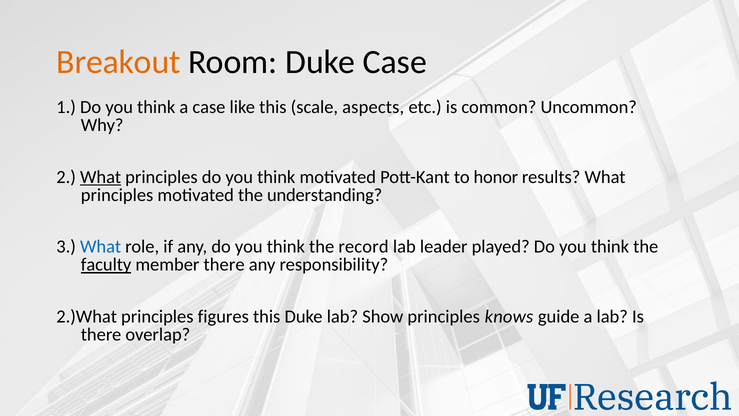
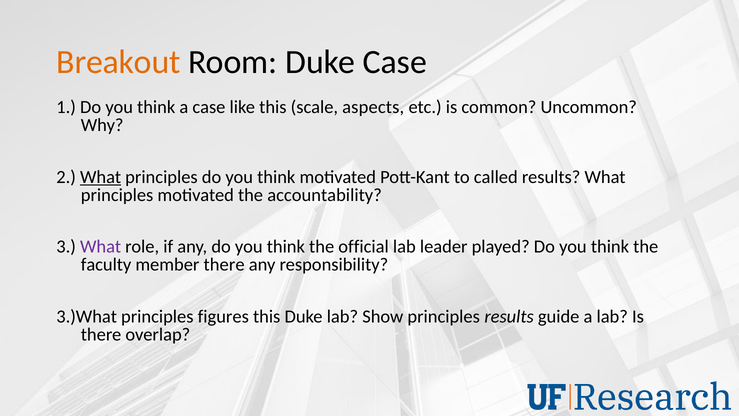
honor: honor -> called
understanding: understanding -> accountability
What at (101, 247) colour: blue -> purple
record: record -> official
faculty underline: present -> none
2.)What: 2.)What -> 3.)What
principles knows: knows -> results
